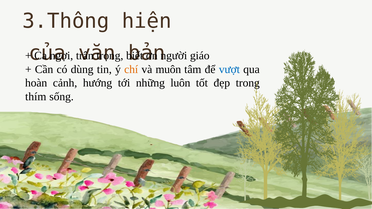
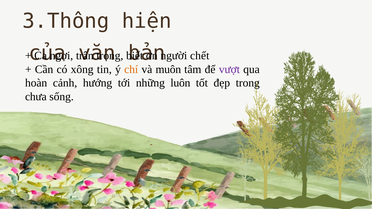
giáo: giáo -> chết
dùng: dùng -> xông
vượt colour: blue -> purple
thím: thím -> chưa
